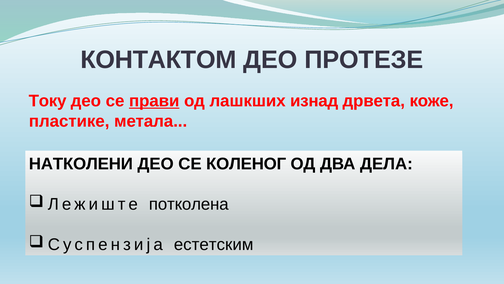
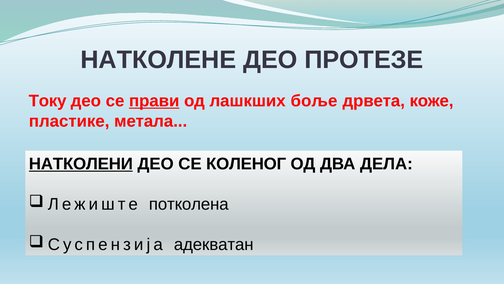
КОНТАКТОМ: КОНТАКТОМ -> НАТКОЛЕНЕ
изнад: изнад -> боље
НАТКОЛЕНИ underline: none -> present
естетским: естетским -> адекватан
